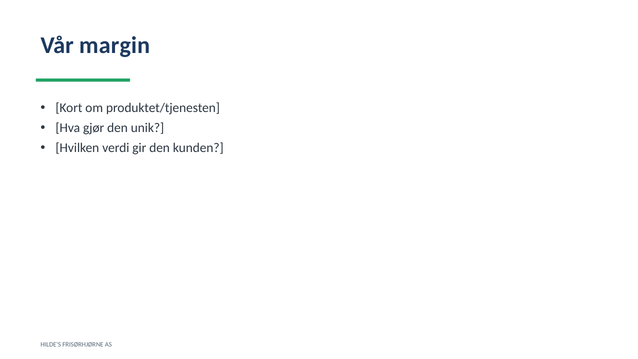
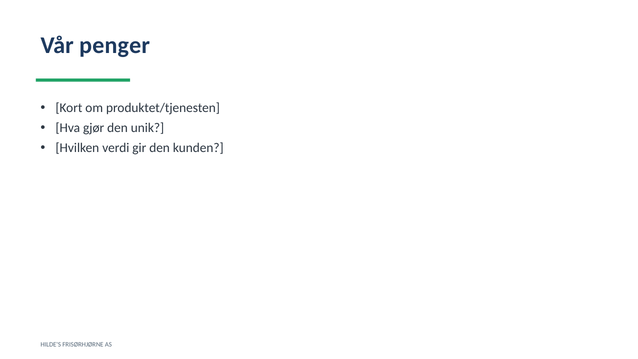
margin: margin -> penger
